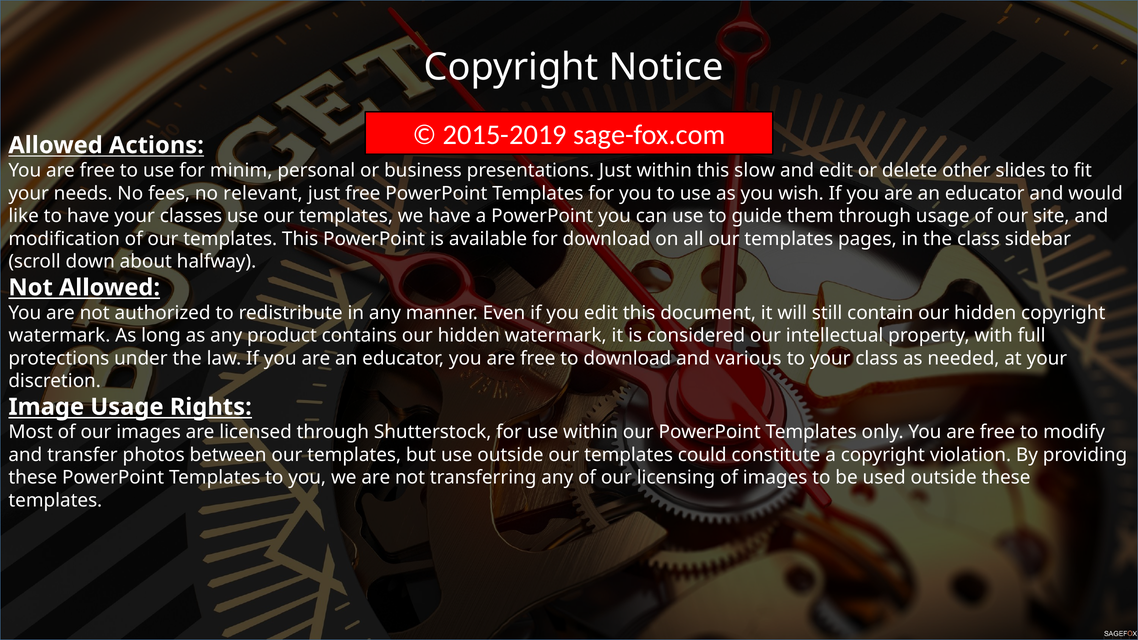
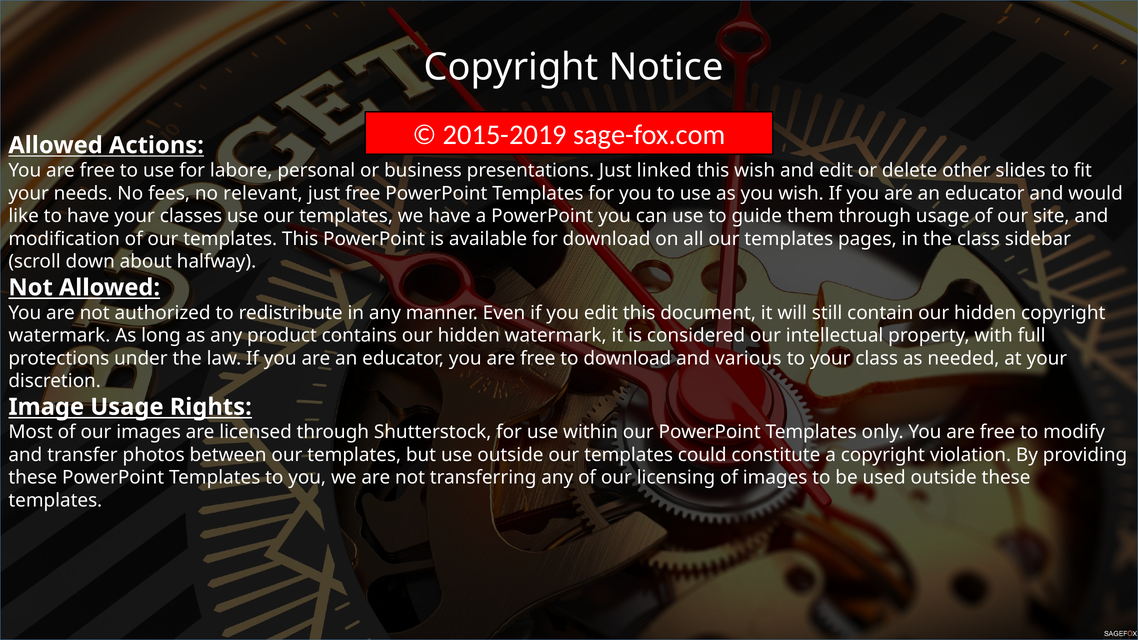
minim: minim -> labore
Just within: within -> linked
this slow: slow -> wish
